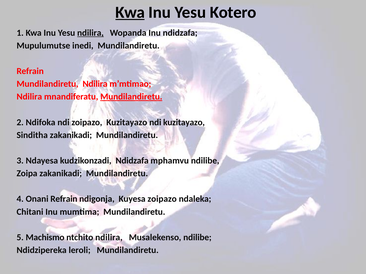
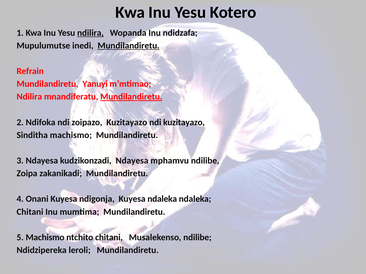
Kwa at (130, 12) underline: present -> none
Mundilandiretu at (129, 46) underline: none -> present
Mundilandiretu Ndilira: Ndilira -> Yanuyi
Sinditha zakanikadi: zakanikadi -> machismo
kudzikonzadi Ndidzafa: Ndidzafa -> Ndayesa
Onani Refrain: Refrain -> Kuyesa
Kuyesa zoipazo: zoipazo -> ndaleka
ntchito ndilira: ndilira -> chitani
